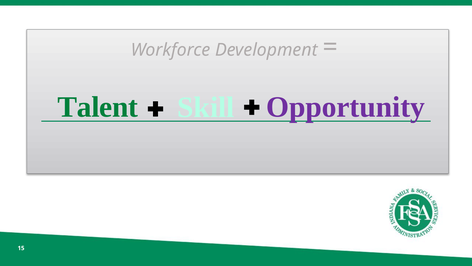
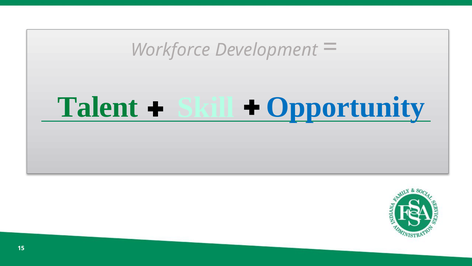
Opportunity colour: purple -> blue
